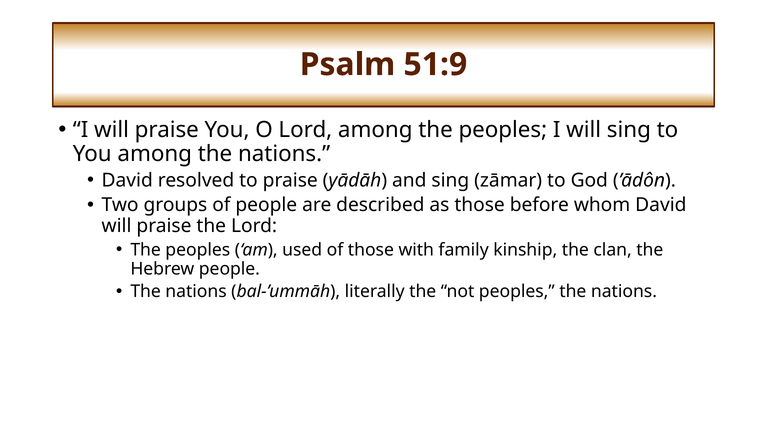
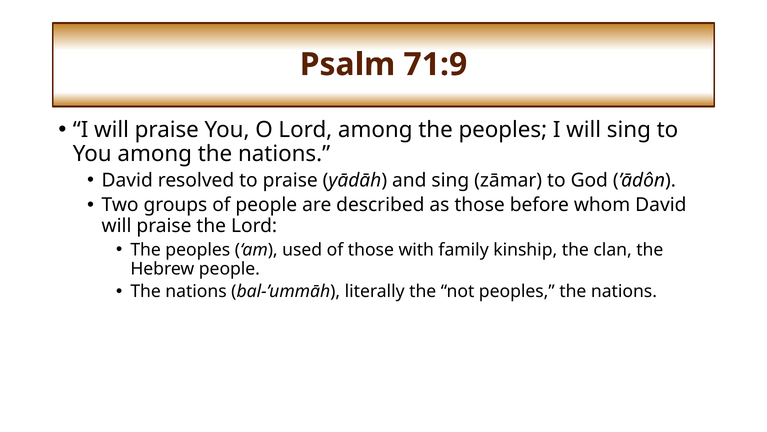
51:9: 51:9 -> 71:9
